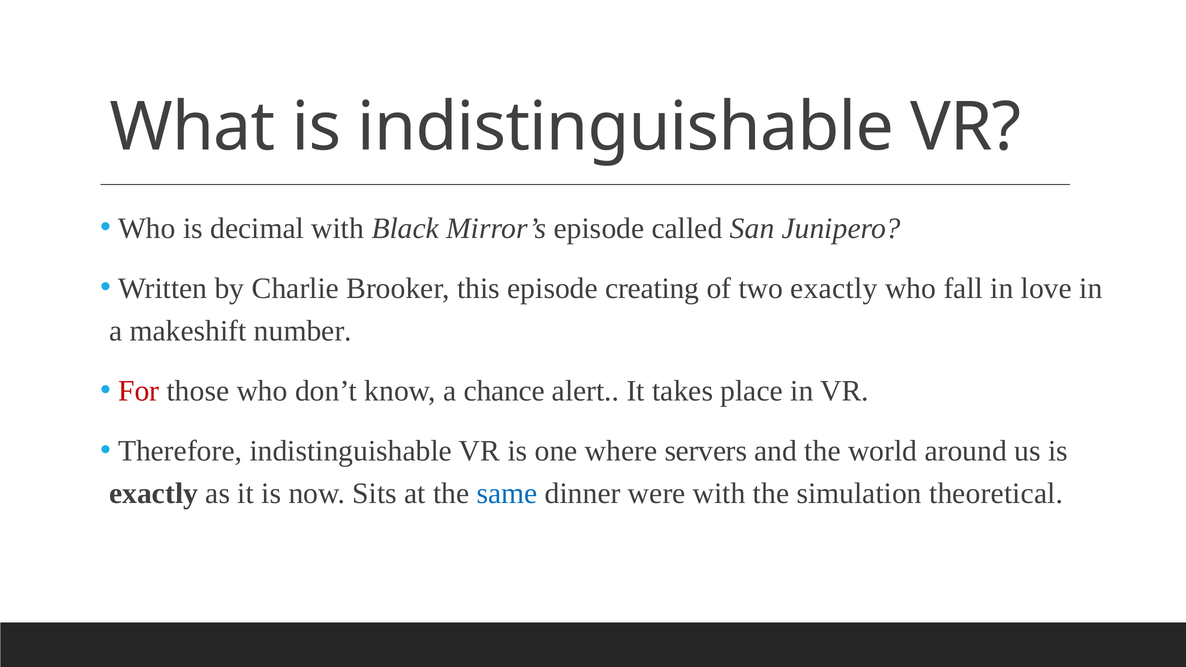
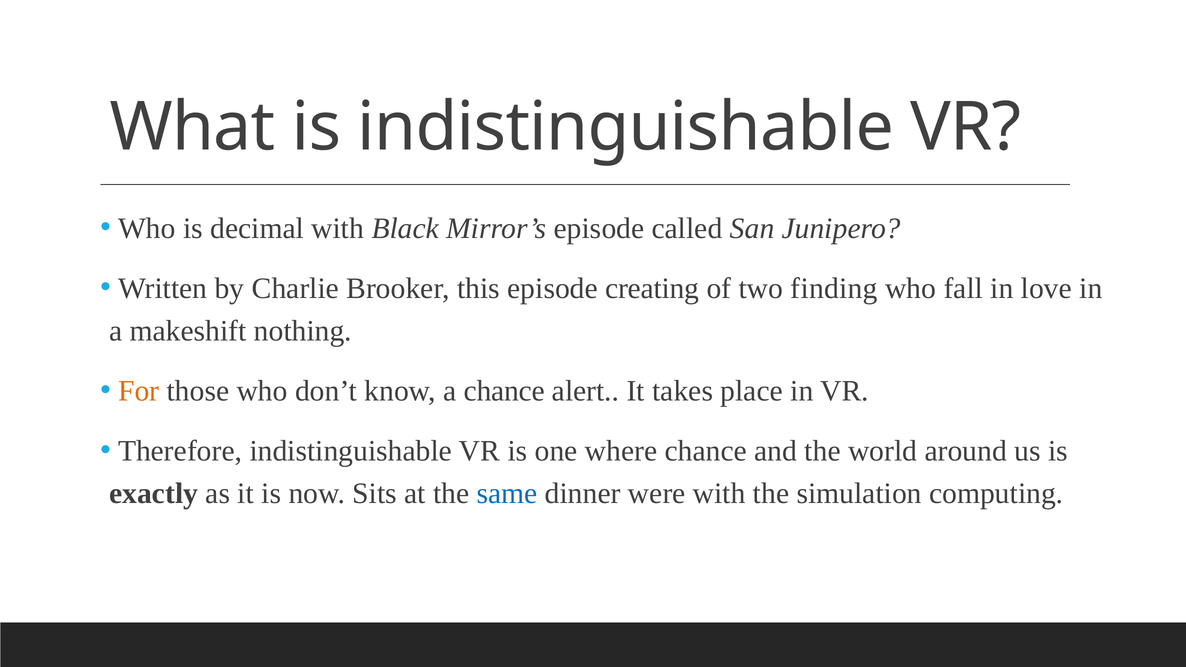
two exactly: exactly -> finding
number: number -> nothing
For colour: red -> orange
where servers: servers -> chance
theoretical: theoretical -> computing
